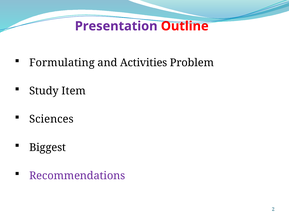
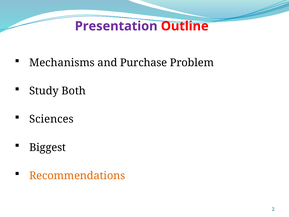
Formulating: Formulating -> Mechanisms
Activities: Activities -> Purchase
Item: Item -> Both
Recommendations colour: purple -> orange
